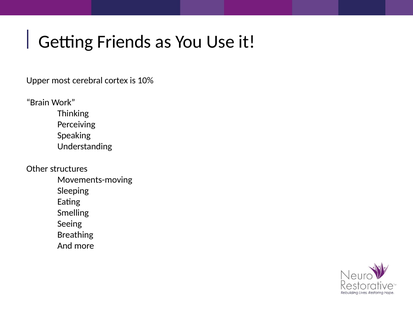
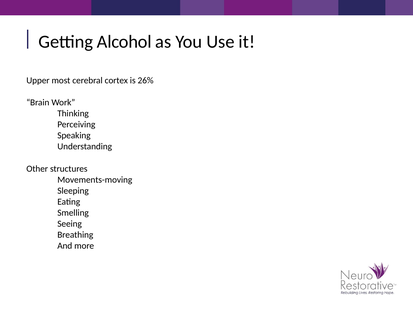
Friends: Friends -> Alcohol
10%: 10% -> 26%
